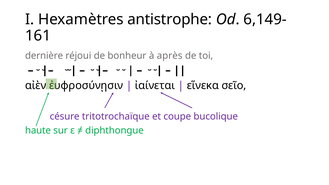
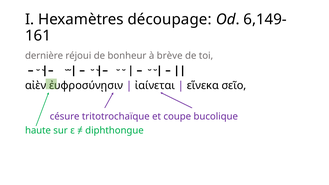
antistrophe: antistrophe -> découpage
après: après -> brève
